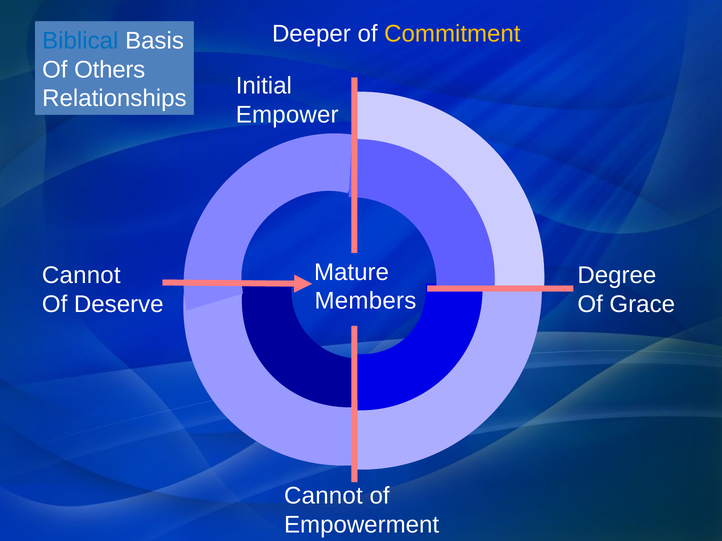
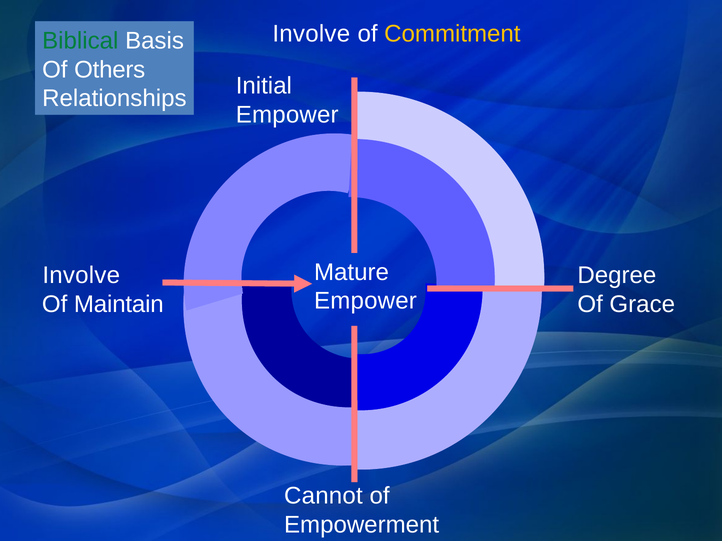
Deeper at (311, 34): Deeper -> Involve
Biblical colour: blue -> green
Cannot at (81, 275): Cannot -> Involve
Members at (365, 301): Members -> Empower
Deserve: Deserve -> Maintain
